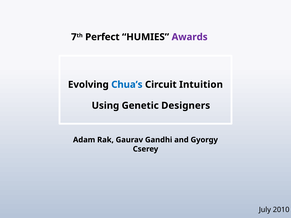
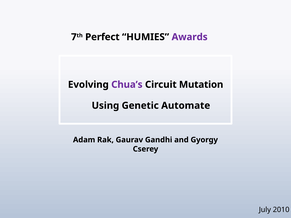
Chua’s colour: blue -> purple
Intuition: Intuition -> Mutation
Designers: Designers -> Automate
